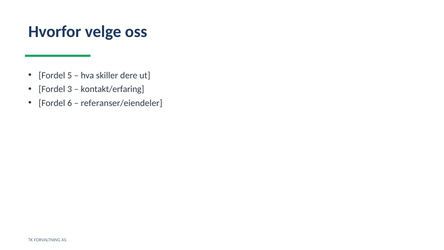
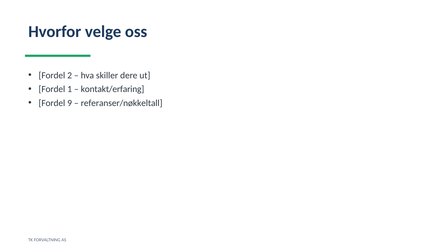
5: 5 -> 2
3: 3 -> 1
6: 6 -> 9
referanser/eiendeler: referanser/eiendeler -> referanser/nøkkeltall
